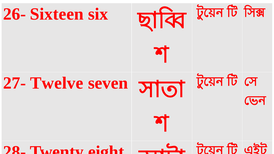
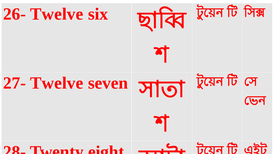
26- Sixteen: Sixteen -> Twelve
